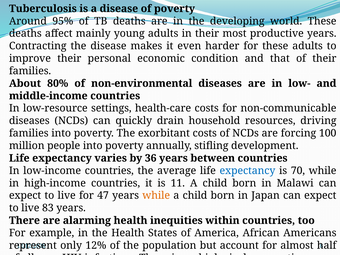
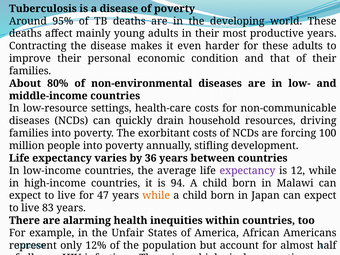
expectancy at (247, 171) colour: blue -> purple
70: 70 -> 12
11: 11 -> 94
the Health: Health -> Unfair
